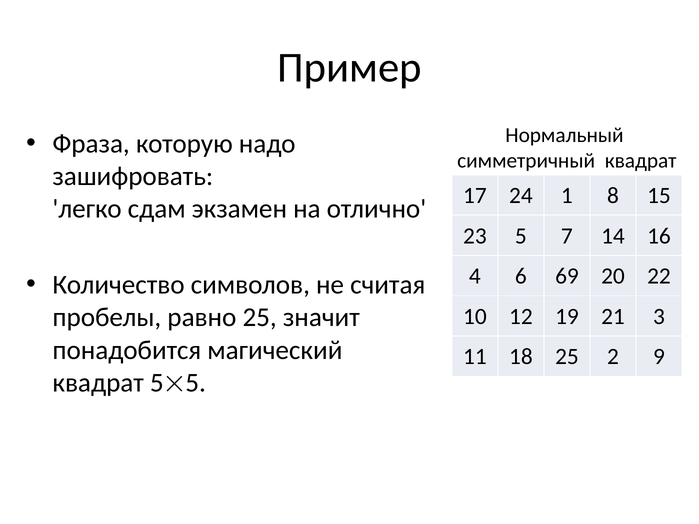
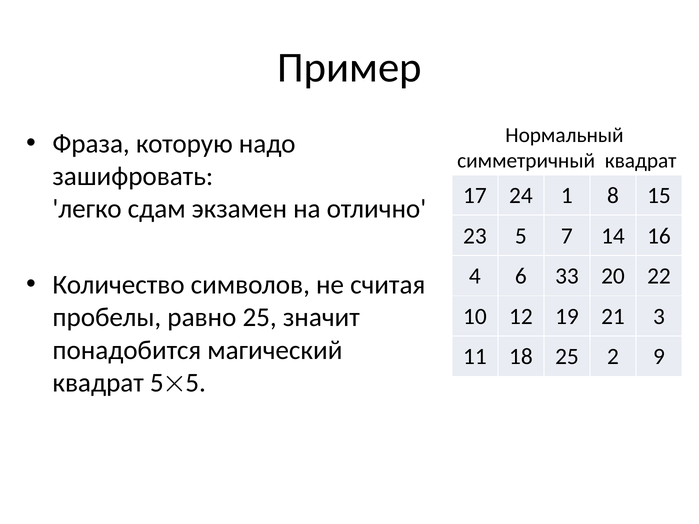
69: 69 -> 33
